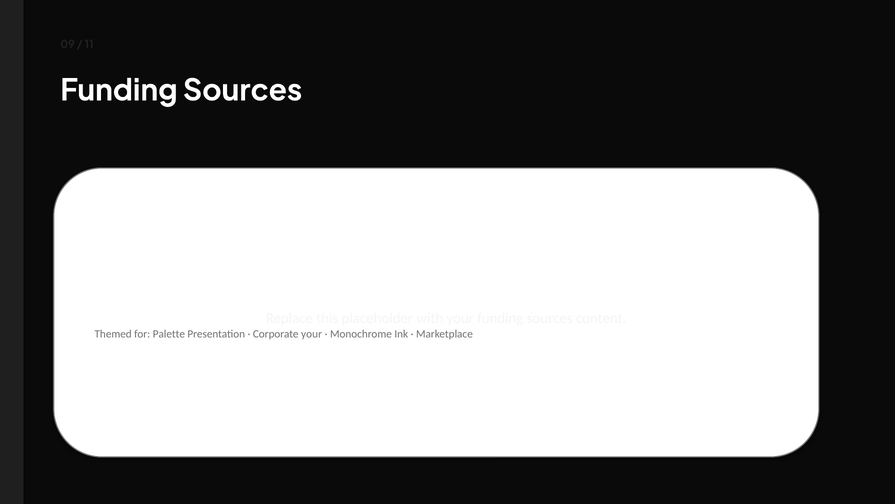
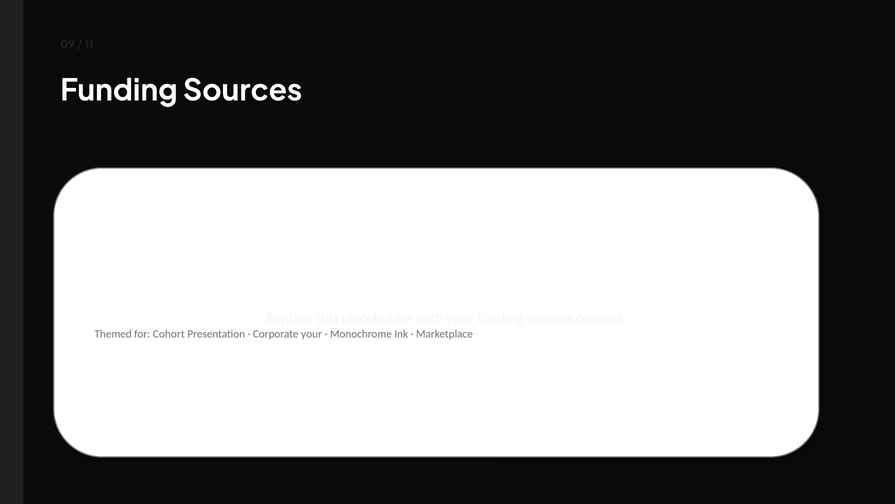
Palette: Palette -> Cohort
